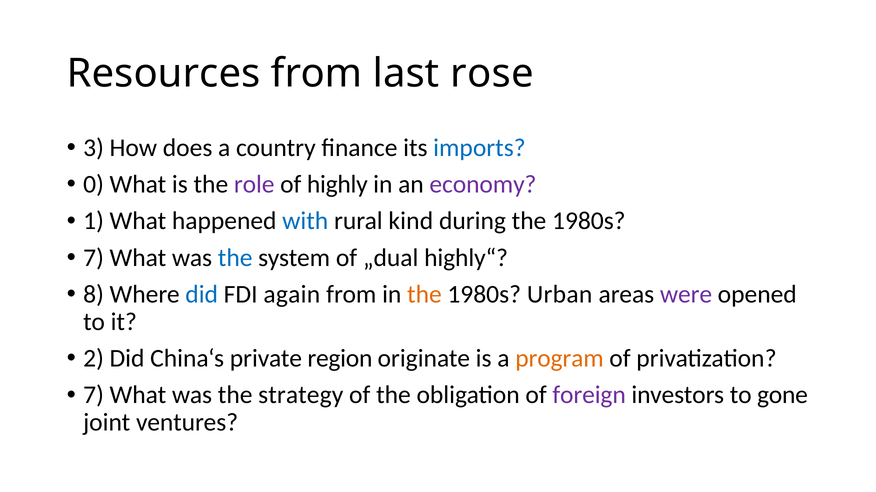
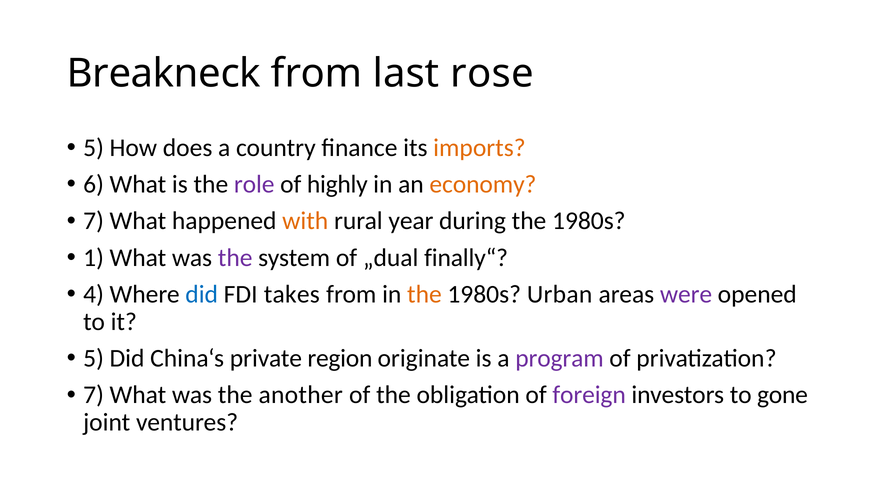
Resources: Resources -> Breakneck
3 at (94, 148): 3 -> 5
imports colour: blue -> orange
0: 0 -> 6
economy colour: purple -> orange
1 at (94, 221): 1 -> 7
with colour: blue -> orange
kind: kind -> year
7 at (94, 258): 7 -> 1
the at (235, 258) colour: blue -> purple
highly“: highly“ -> finally“
8: 8 -> 4
again: again -> takes
2 at (94, 359): 2 -> 5
program colour: orange -> purple
strategy: strategy -> another
